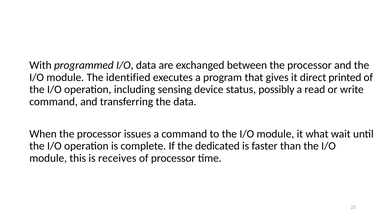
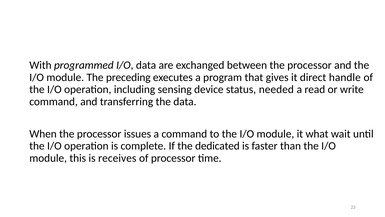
identified: identified -> preceding
printed: printed -> handle
possibly: possibly -> needed
